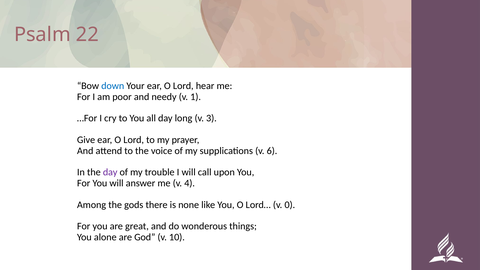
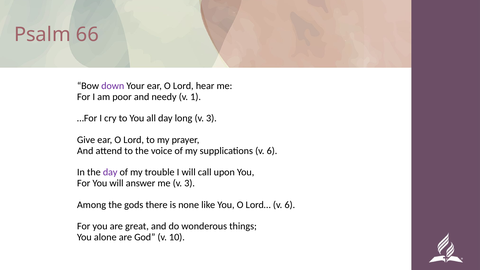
22: 22 -> 66
down colour: blue -> purple
me v 4: 4 -> 3
Lord… v 0: 0 -> 6
